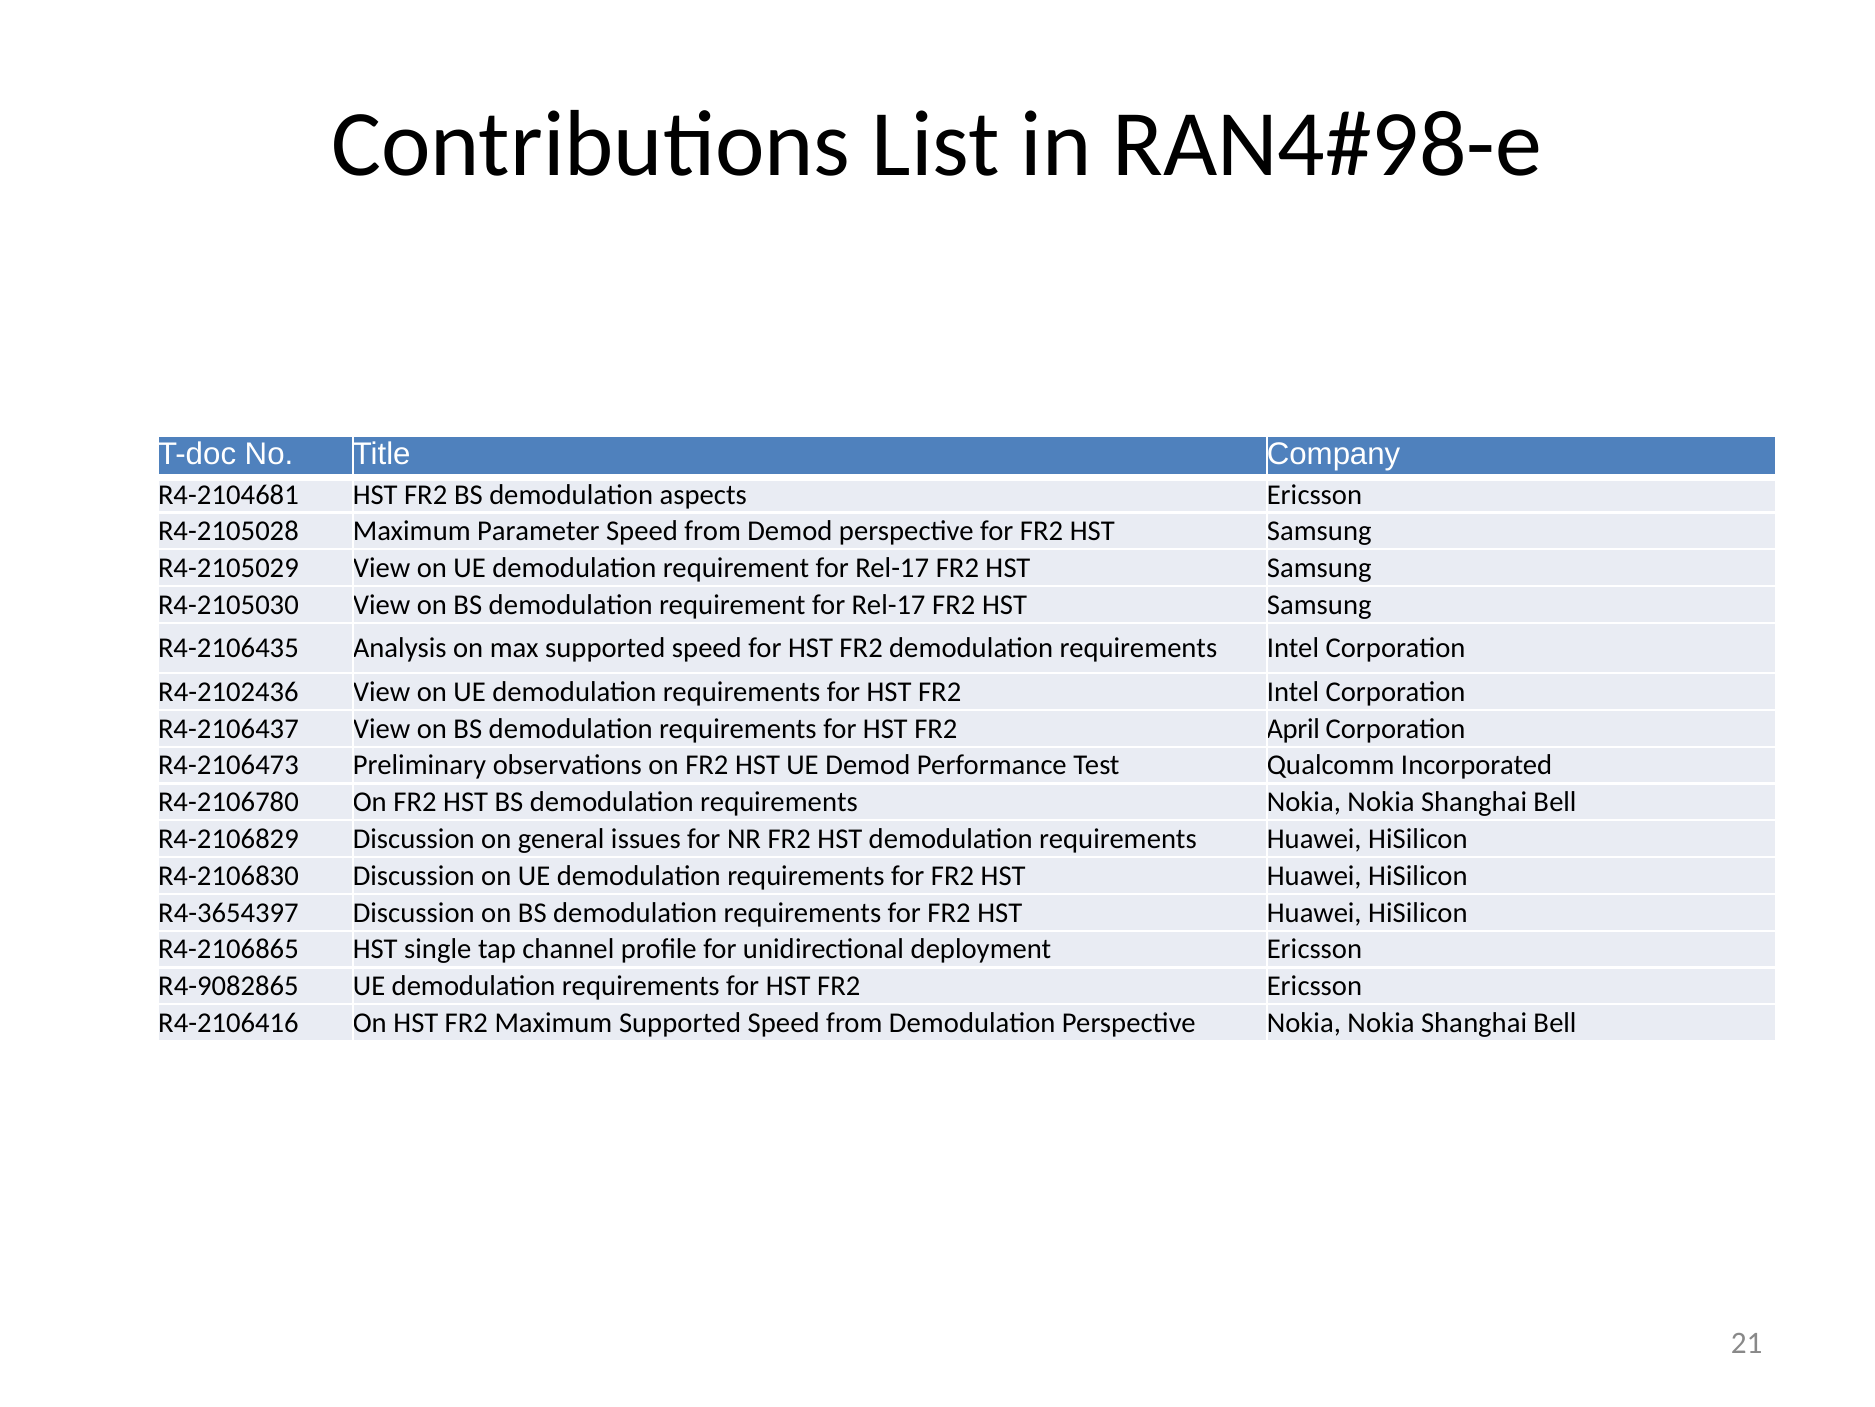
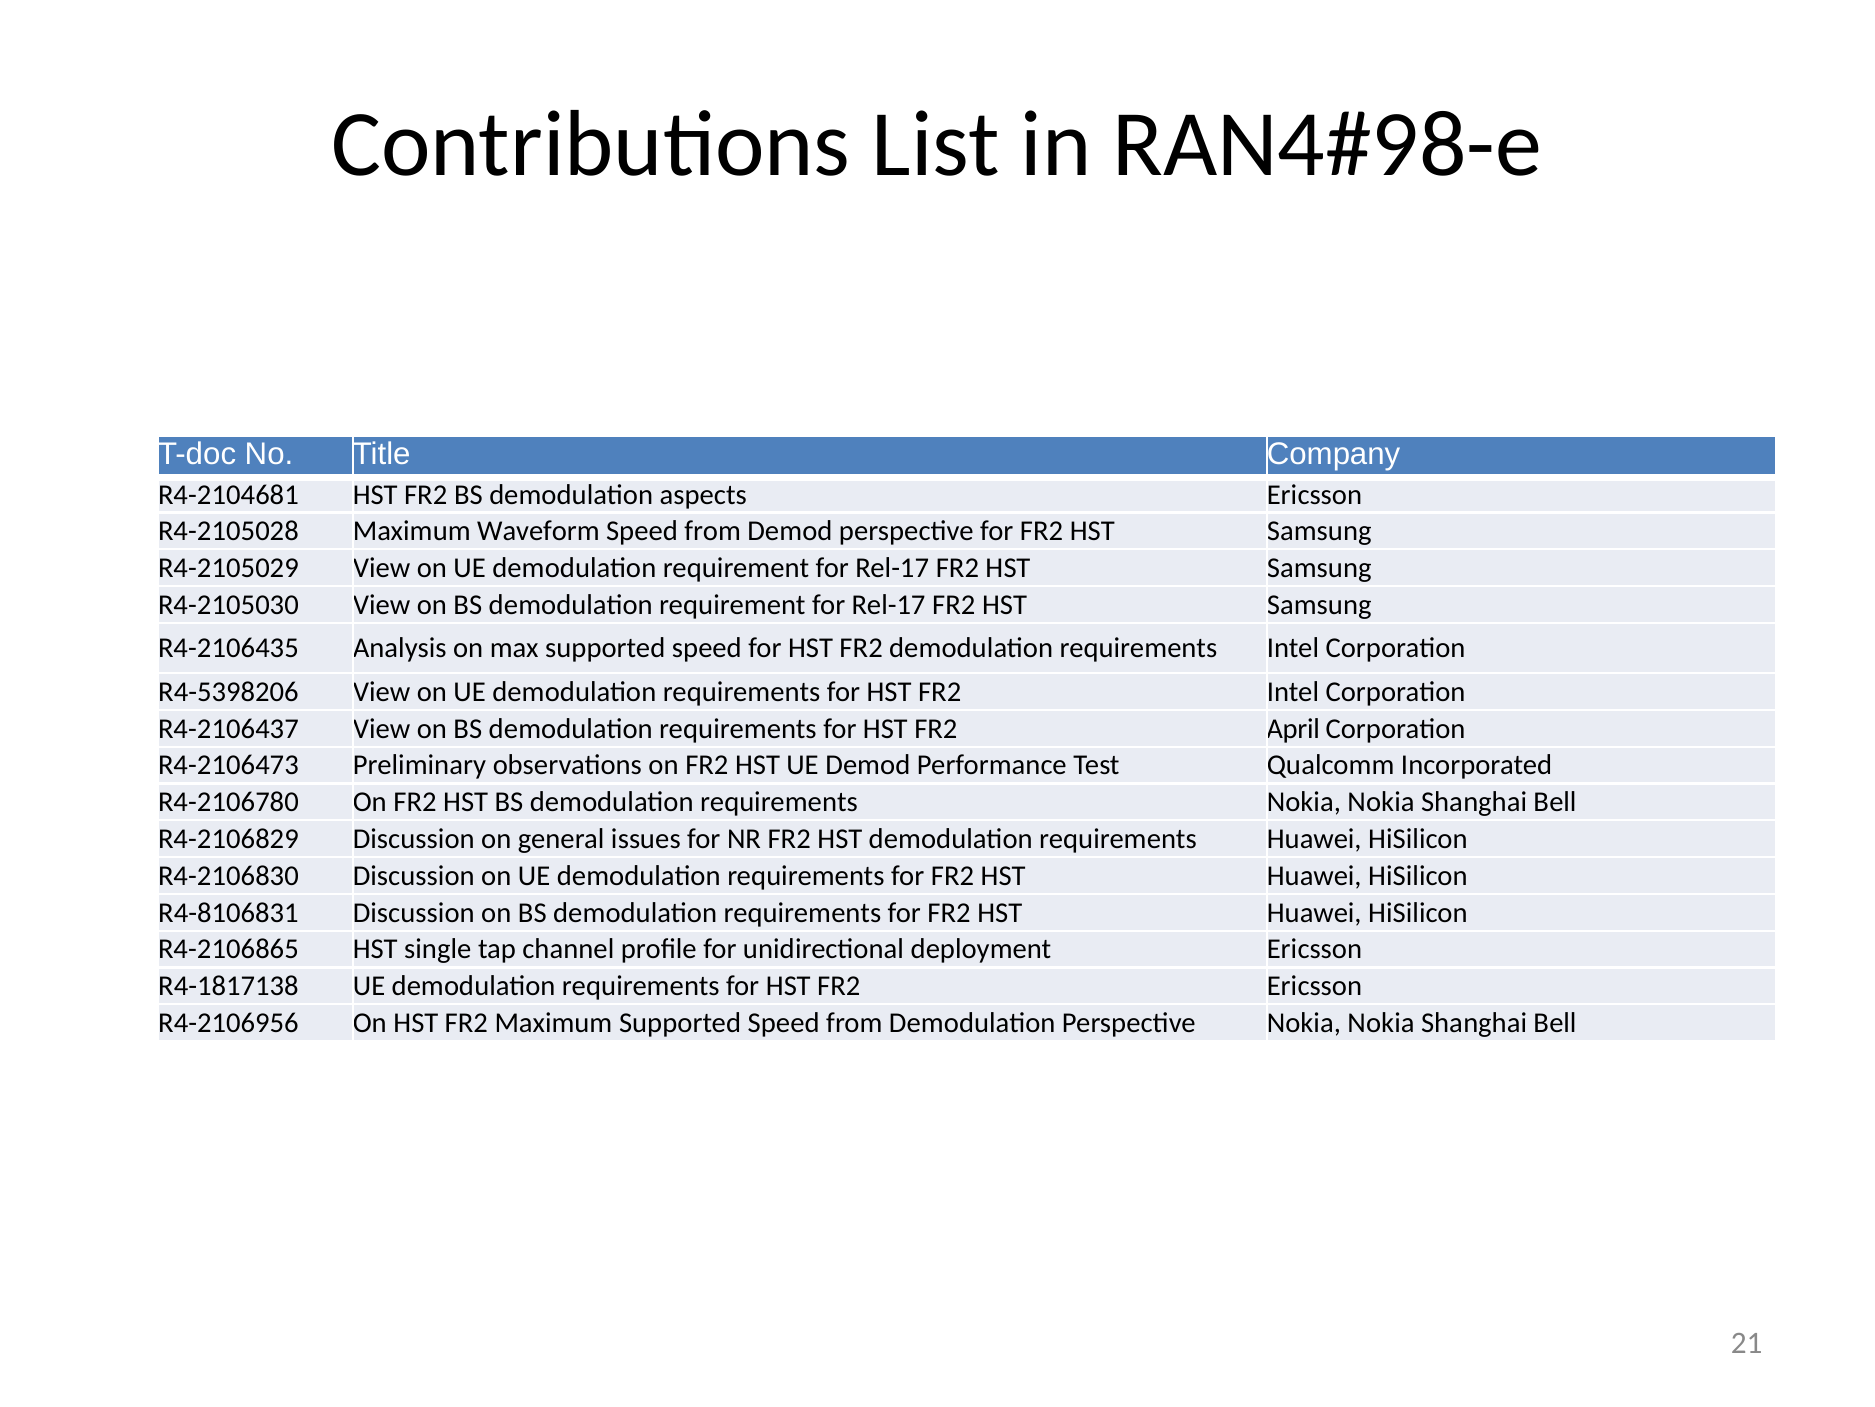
Parameter: Parameter -> Waveform
R4-2102436: R4-2102436 -> R4-5398206
R4-3654397: R4-3654397 -> R4-8106831
R4-9082865: R4-9082865 -> R4-1817138
R4-2106416: R4-2106416 -> R4-2106956
